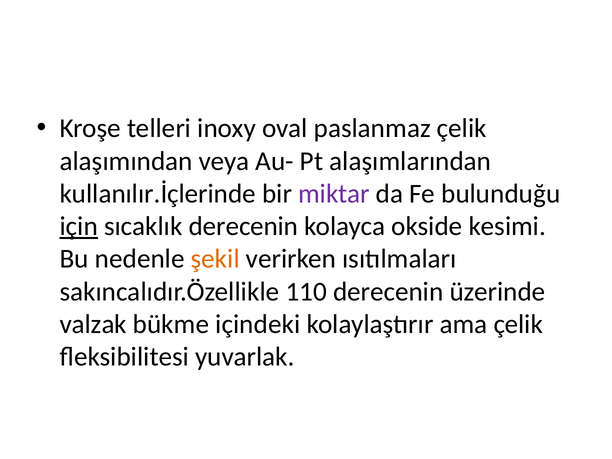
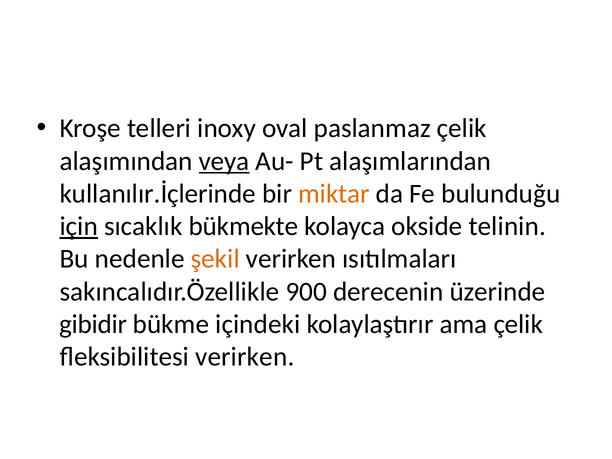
veya underline: none -> present
miktar colour: purple -> orange
sıcaklık derecenin: derecenin -> bükmekte
kesimi: kesimi -> telinin
110: 110 -> 900
valzak: valzak -> gibidir
fleksibilitesi yuvarlak: yuvarlak -> verirken
